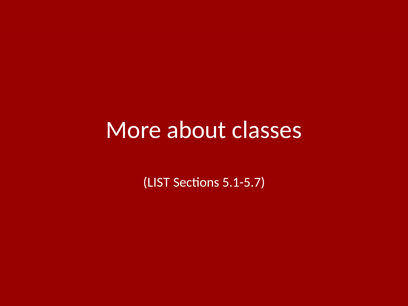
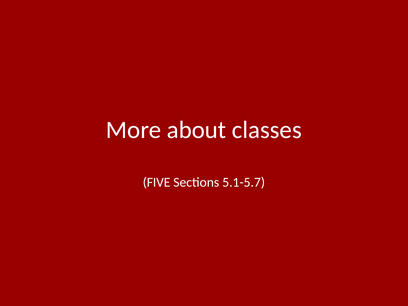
LIST: LIST -> FIVE
